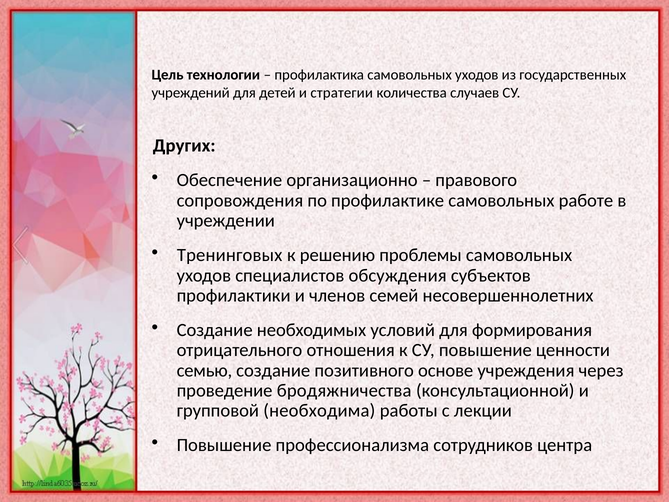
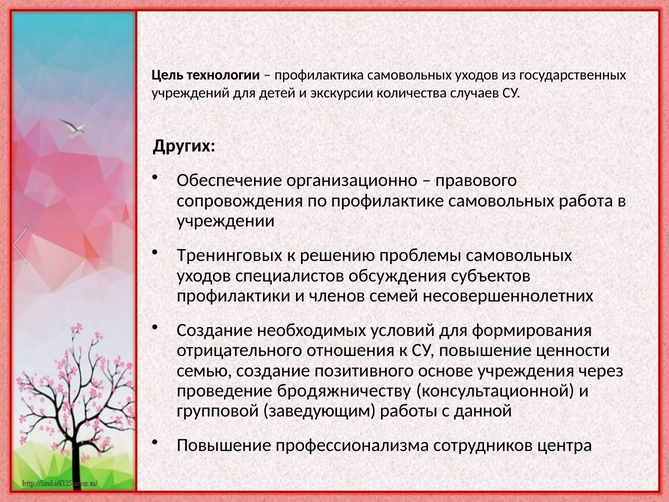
стратегии: стратегии -> экскурсии
работе: работе -> работа
бродяжничества: бродяжничества -> бродяжничеству
необходима: необходима -> заведующим
лекции: лекции -> данной
